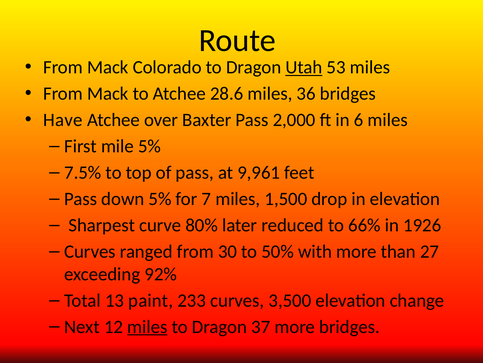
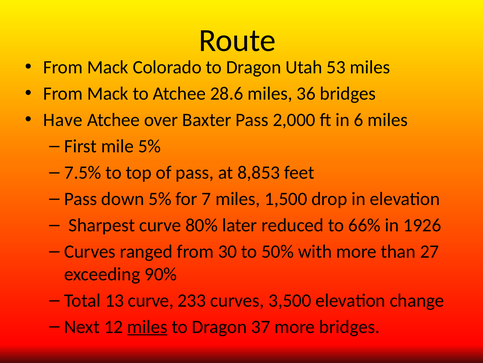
Utah underline: present -> none
9,961: 9,961 -> 8,853
92%: 92% -> 90%
13 paint: paint -> curve
